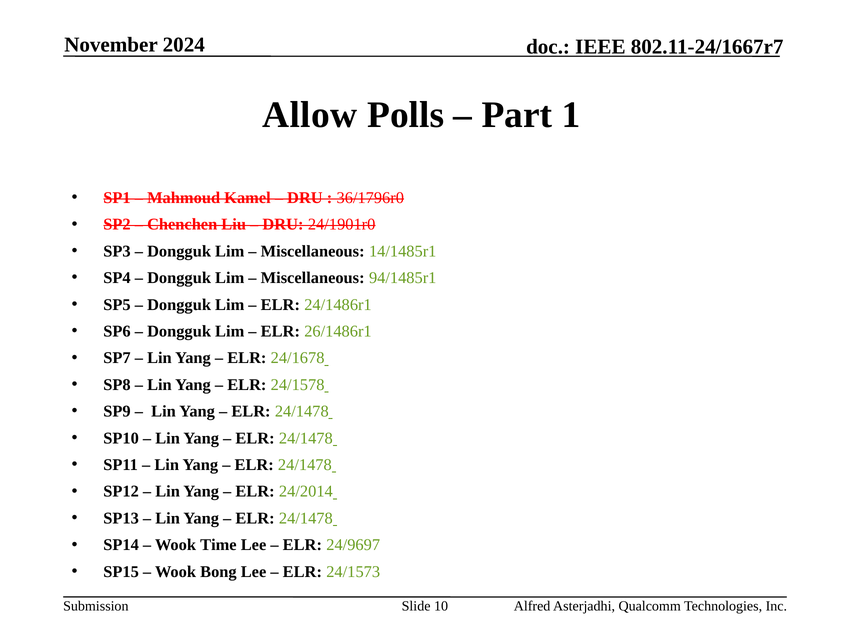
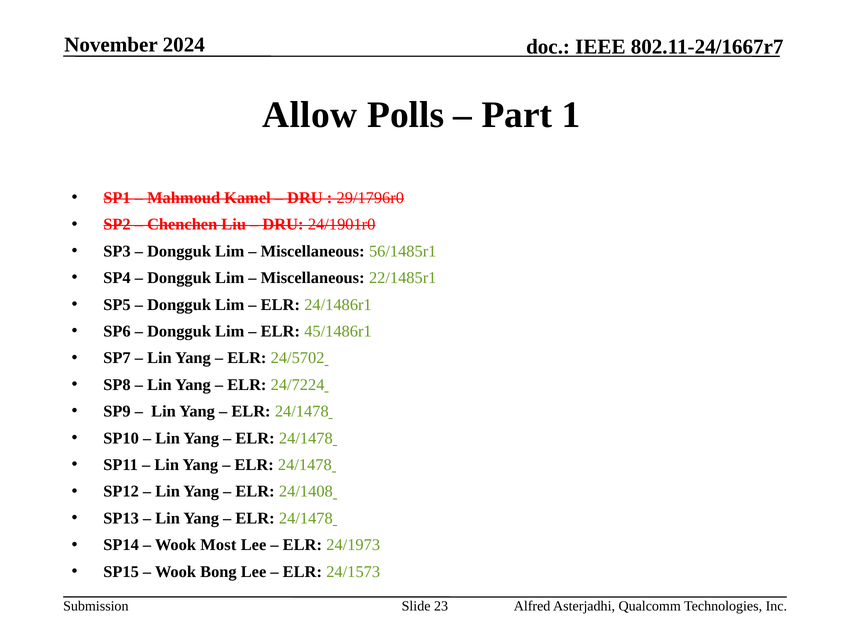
36/1796r0: 36/1796r0 -> 29/1796r0
14/1485r1: 14/1485r1 -> 56/1485r1
94/1485r1: 94/1485r1 -> 22/1485r1
26/1486r1: 26/1486r1 -> 45/1486r1
24/1678: 24/1678 -> 24/5702
24/1578: 24/1578 -> 24/7224
24/2014: 24/2014 -> 24/1408
Time: Time -> Most
24/9697: 24/9697 -> 24/1973
10: 10 -> 23
